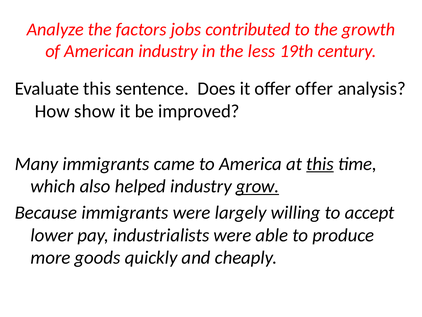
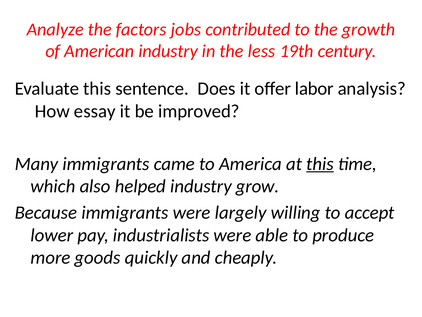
offer offer: offer -> labor
show: show -> essay
grow underline: present -> none
